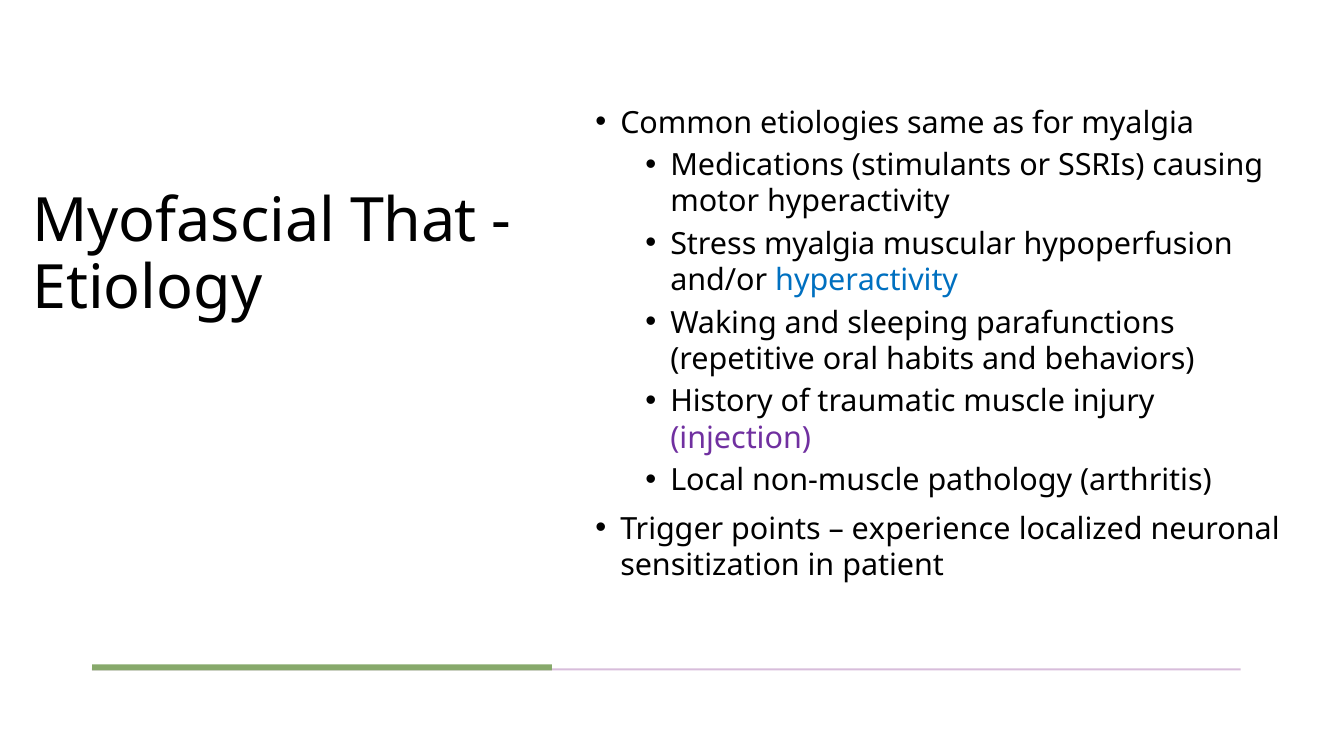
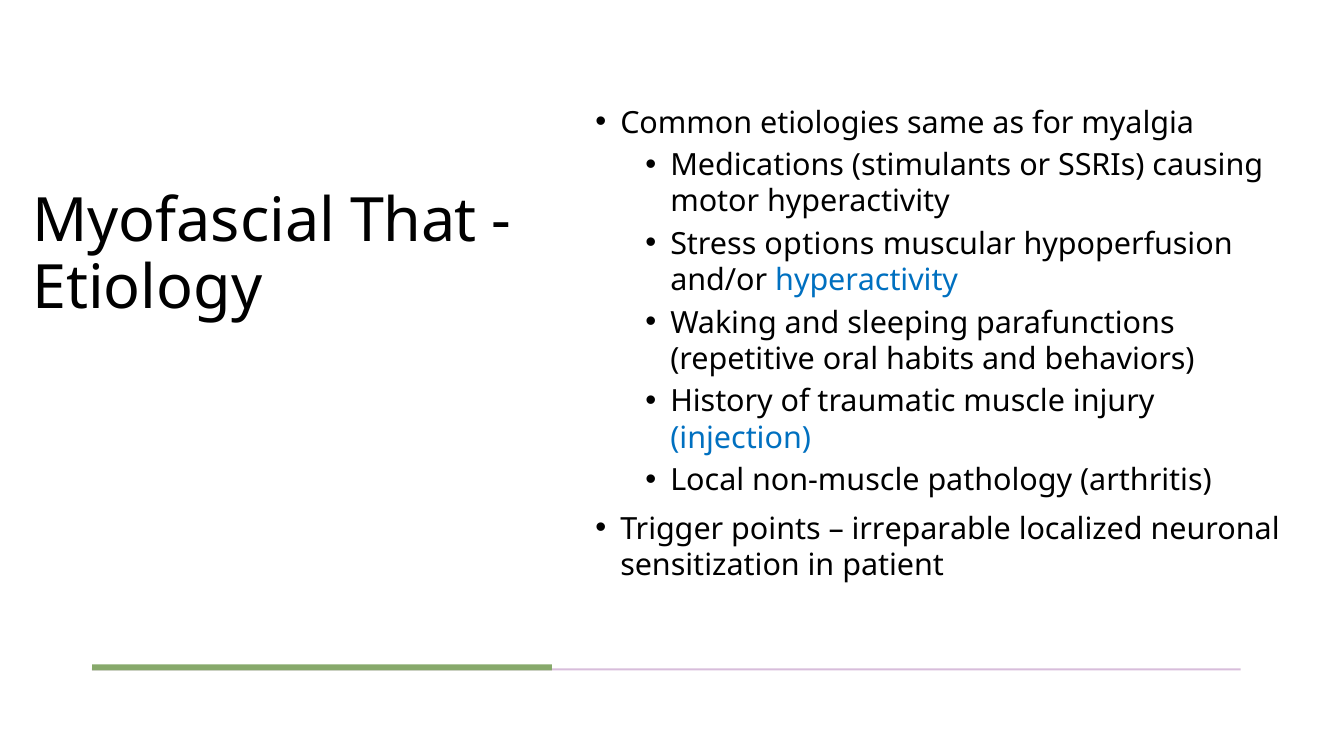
Stress myalgia: myalgia -> options
injection colour: purple -> blue
experience: experience -> irreparable
